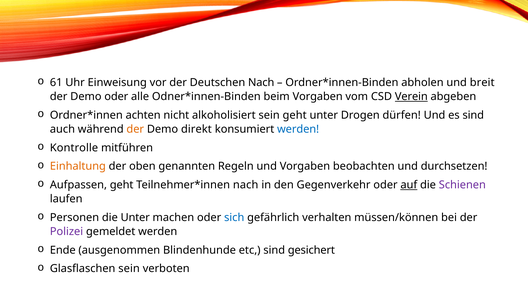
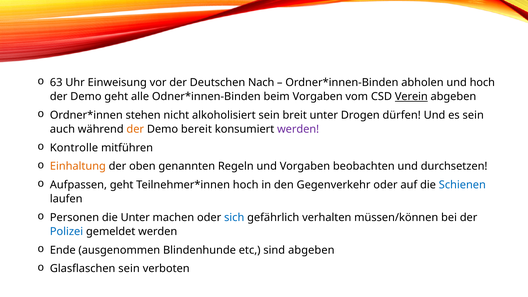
61: 61 -> 63
und breit: breit -> hoch
Demo oder: oder -> geht
achten: achten -> stehen
sein geht: geht -> breit
es sind: sind -> sein
direkt: direkt -> bereit
werden at (298, 129) colour: blue -> purple
nach at (246, 185): nach -> hoch
auf underline: present -> none
Schienen colour: purple -> blue
Polizei colour: purple -> blue
sind gesichert: gesichert -> abgeben
